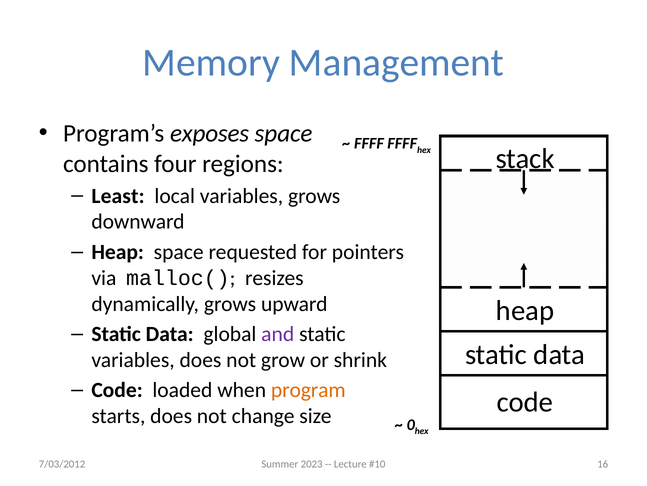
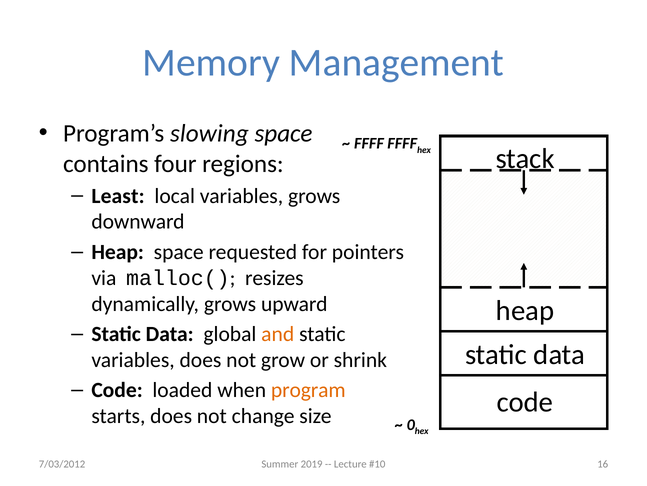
exposes: exposes -> slowing
and colour: purple -> orange
2023: 2023 -> 2019
